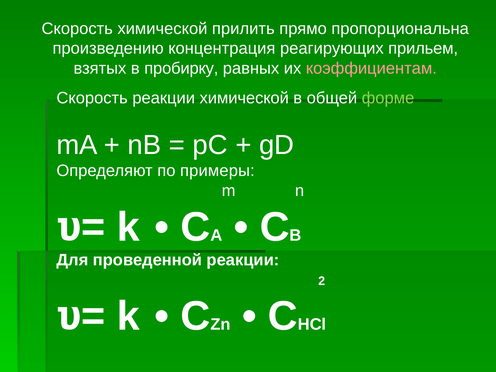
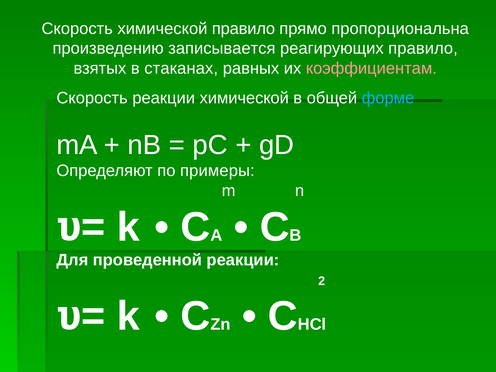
химической прилить: прилить -> правило
концентрация: концентрация -> записывается
реагирующих прильем: прильем -> правило
пробирку: пробирку -> стаканах
форме colour: light green -> light blue
